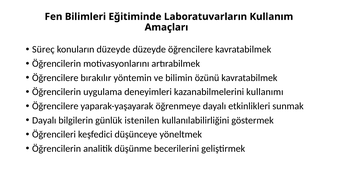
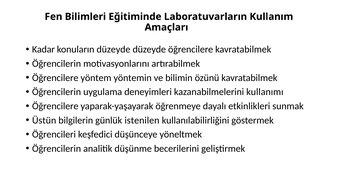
Süreç: Süreç -> Kadar
bırakılır: bırakılır -> yöntem
Dayalı at (44, 120): Dayalı -> Üstün
